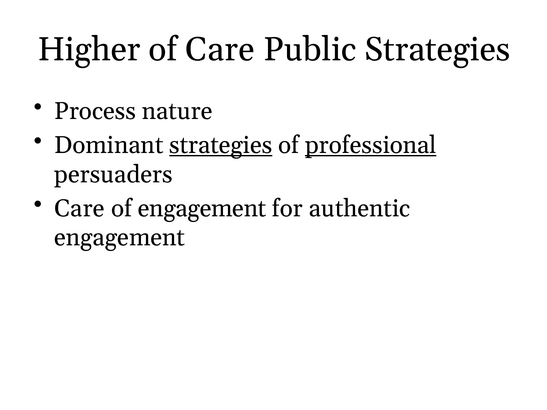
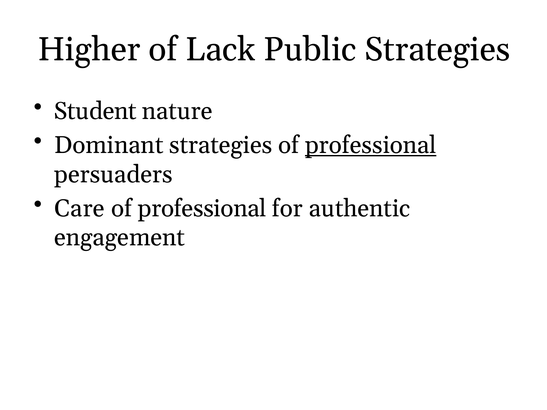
of Care: Care -> Lack
Process: Process -> Student
strategies at (221, 145) underline: present -> none
engagement at (202, 209): engagement -> professional
